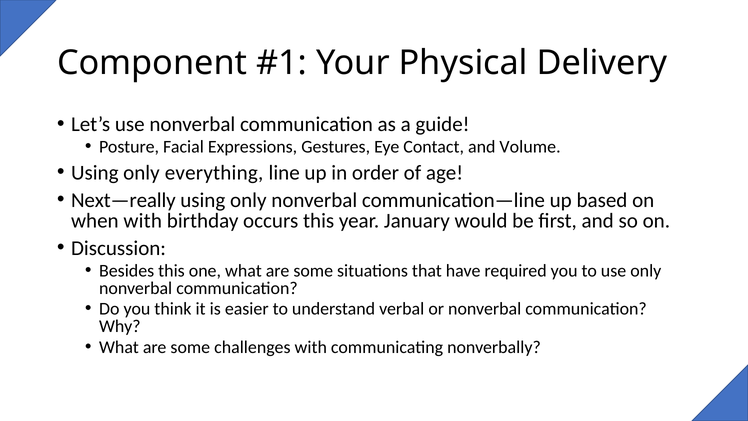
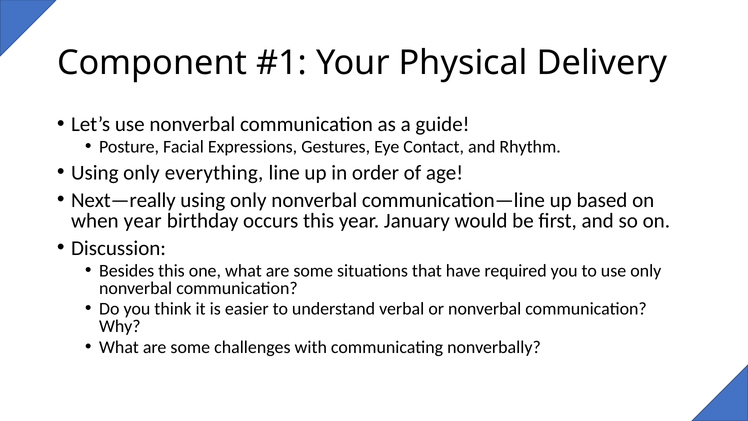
Volume: Volume -> Rhythm
when with: with -> year
